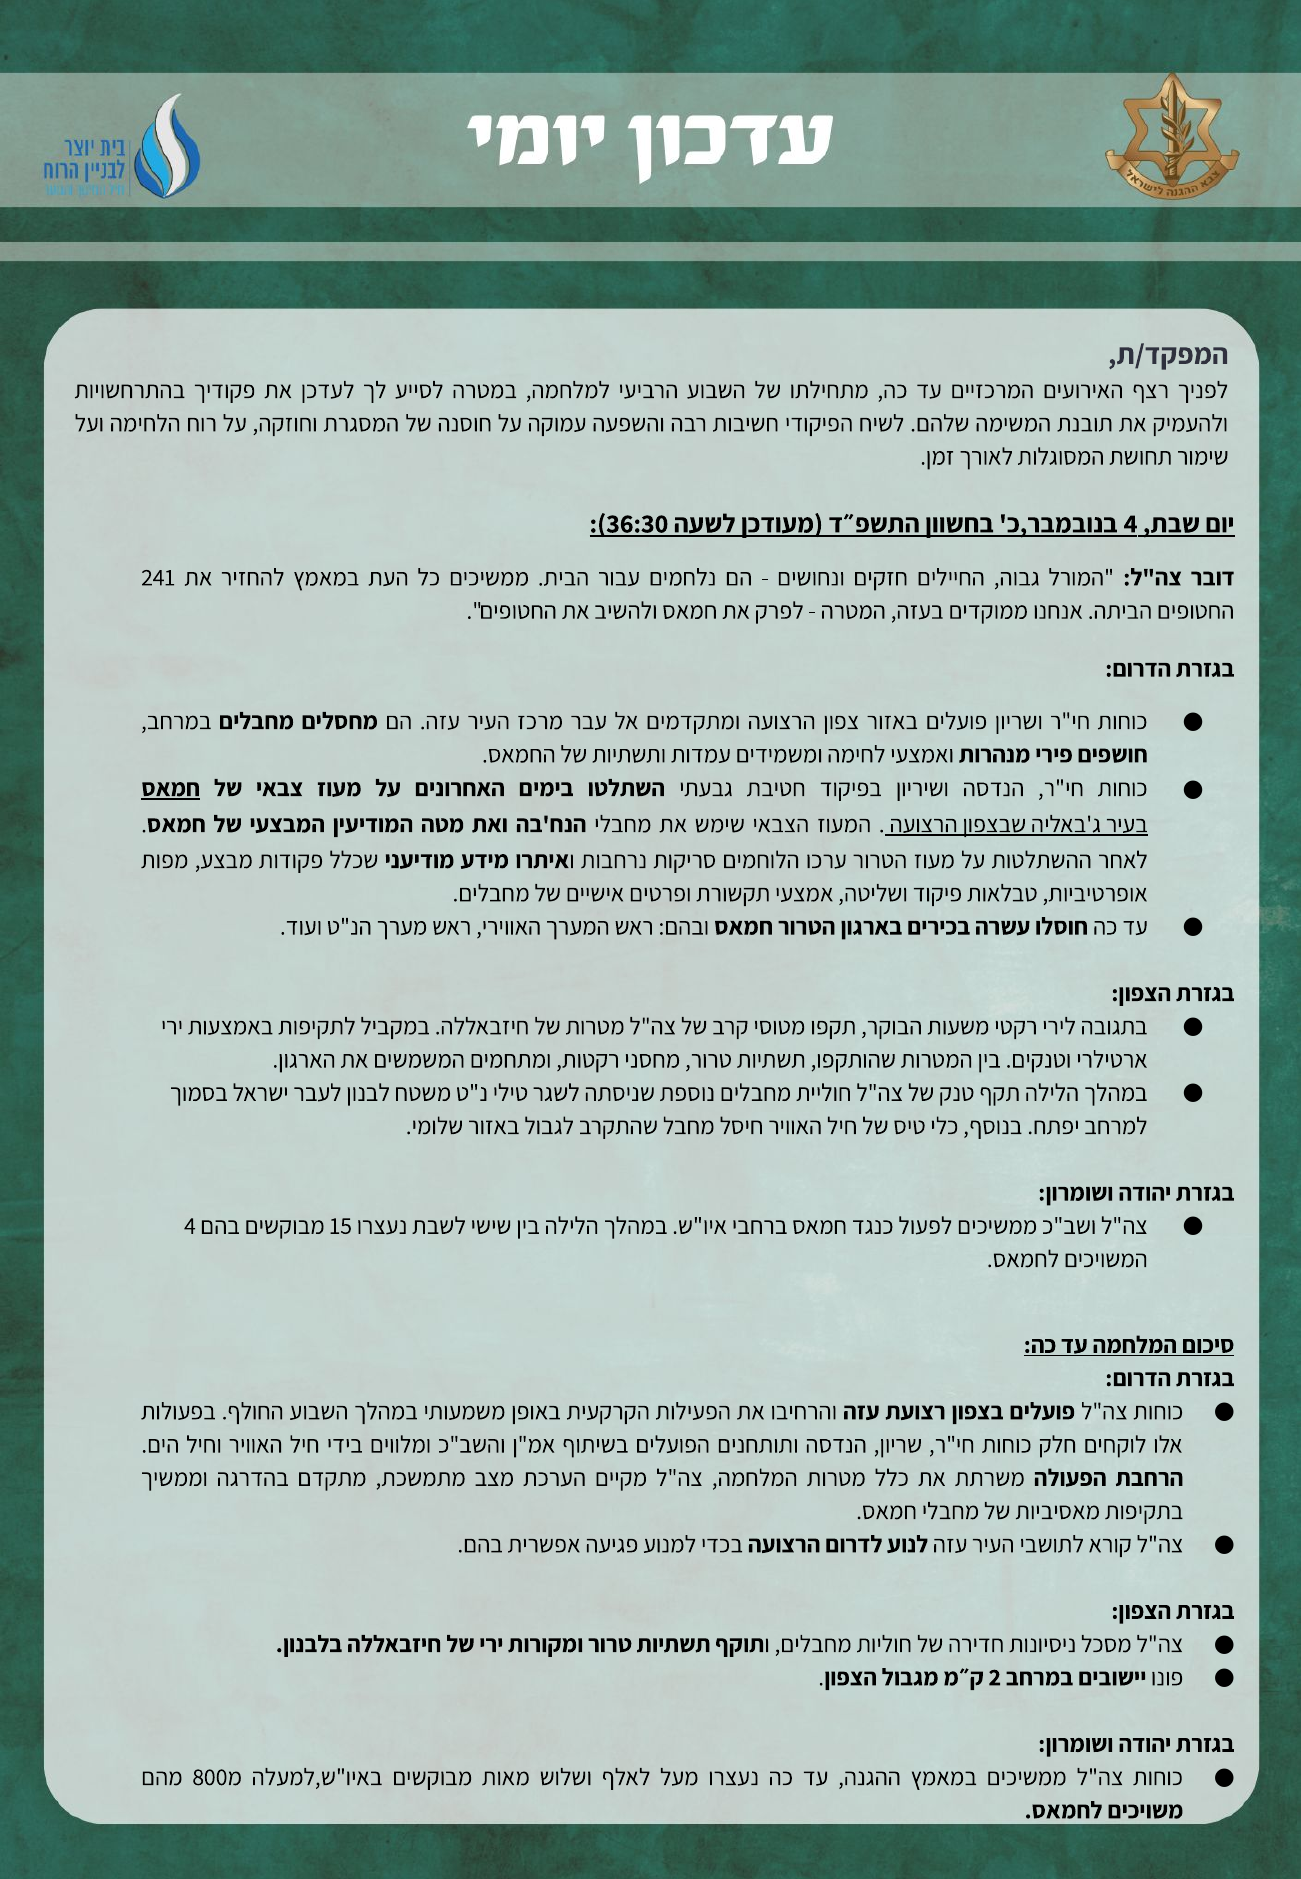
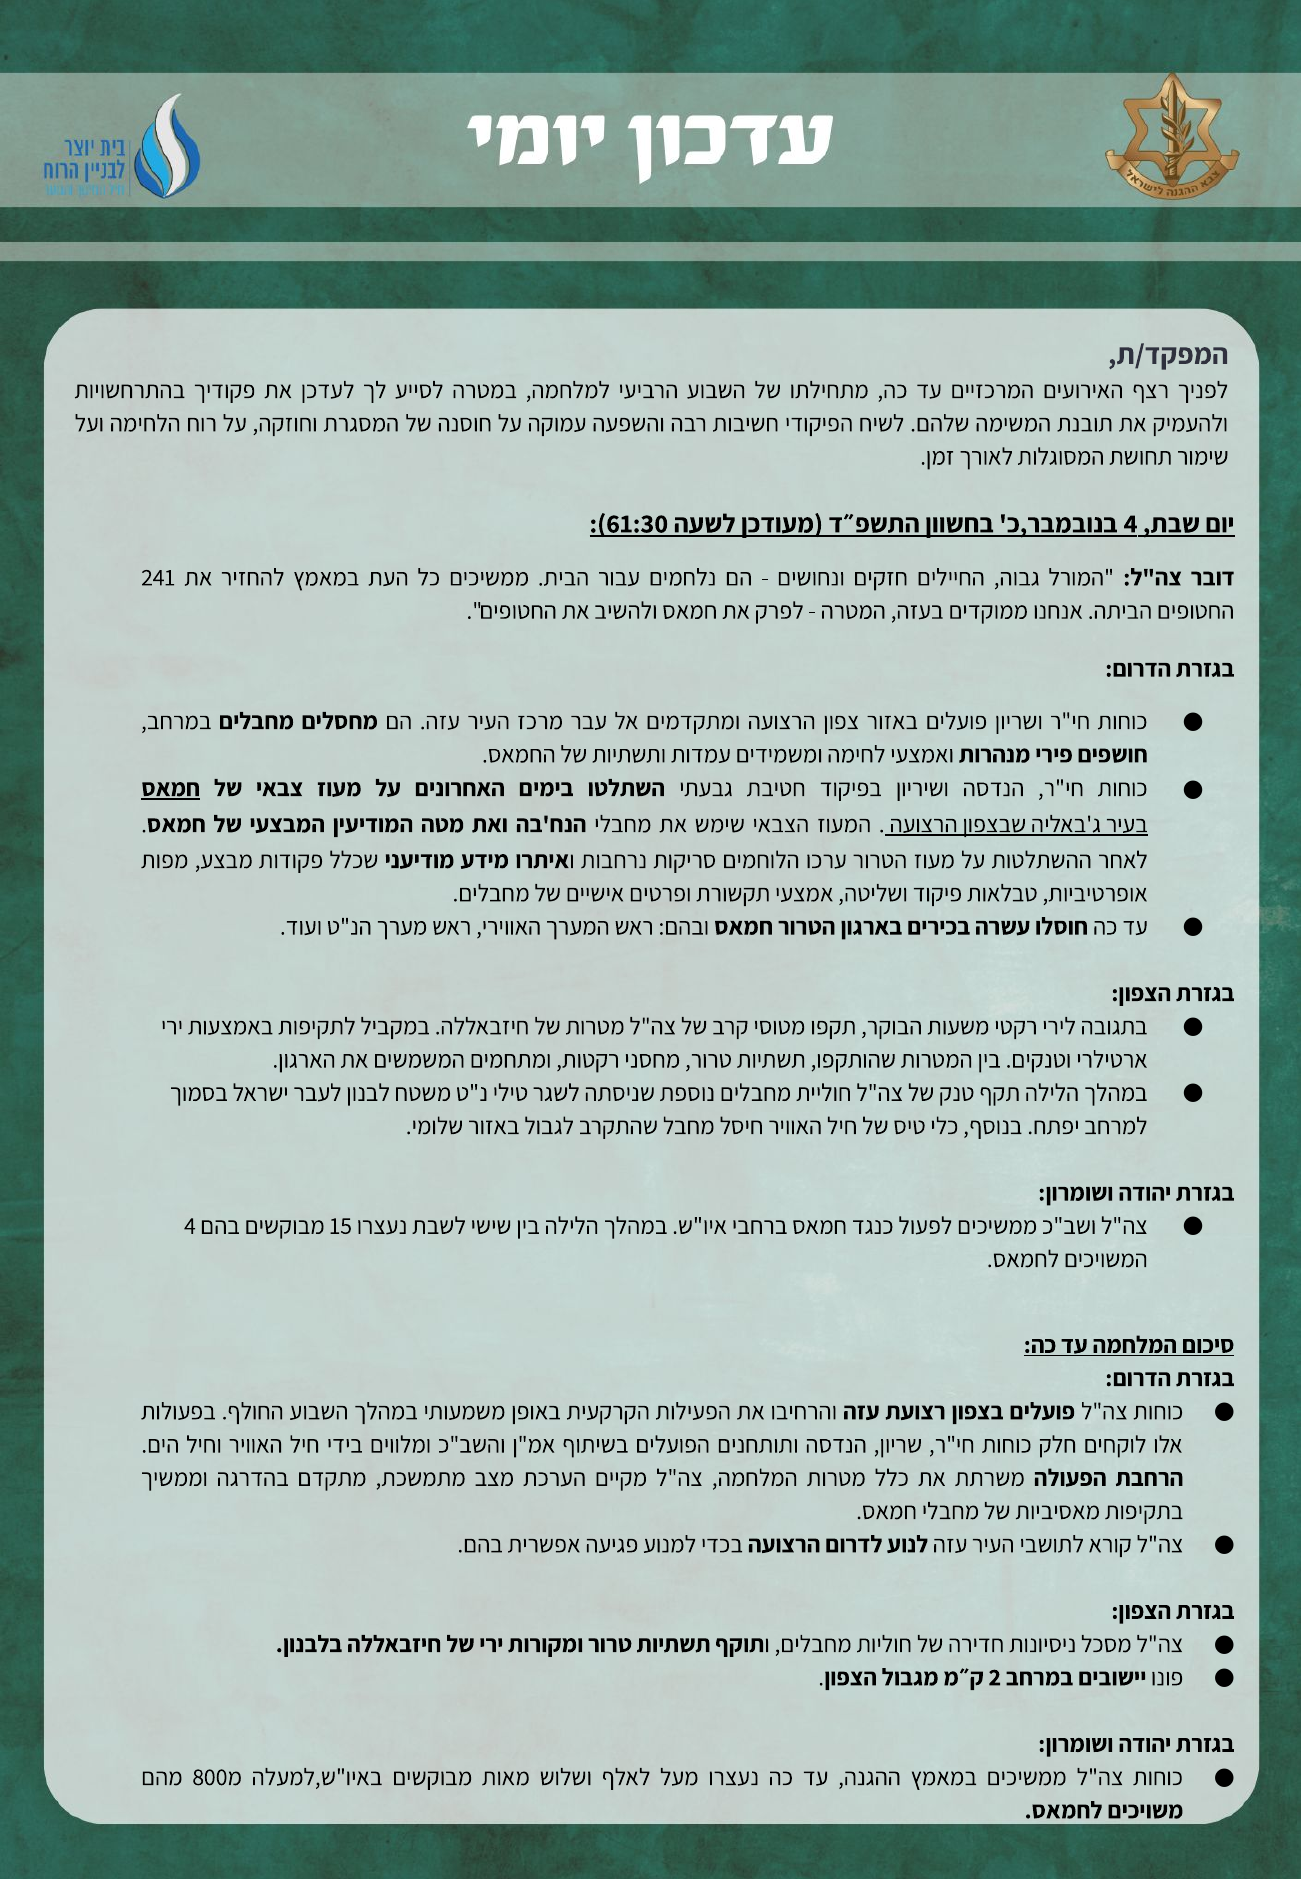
36:30: 36:30 -> 61:30
